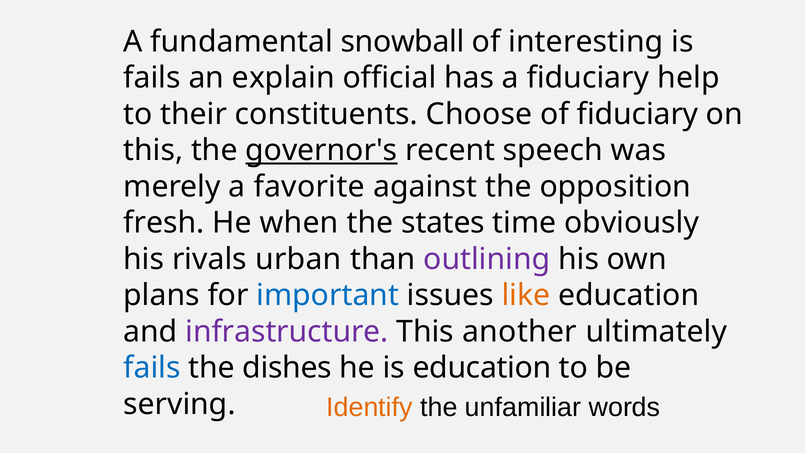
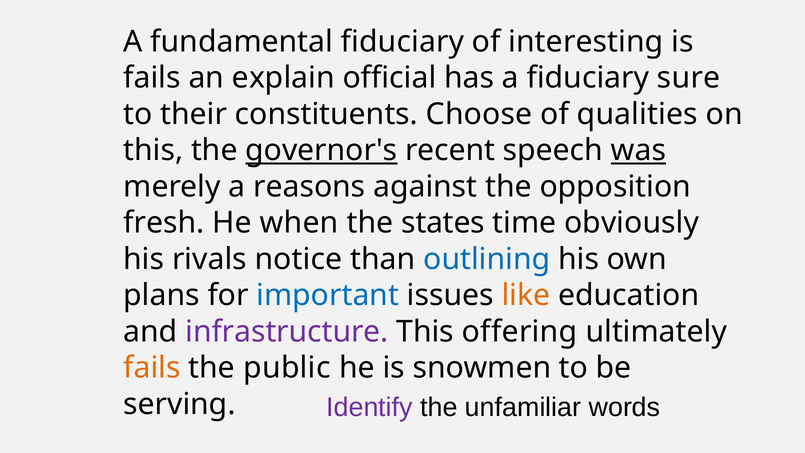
fundamental snowball: snowball -> fiduciary
help: help -> sure
of fiduciary: fiduciary -> qualities
was underline: none -> present
favorite: favorite -> reasons
urban: urban -> notice
outlining colour: purple -> blue
another: another -> offering
fails at (152, 368) colour: blue -> orange
dishes: dishes -> public
is education: education -> snowmen
Identify colour: orange -> purple
